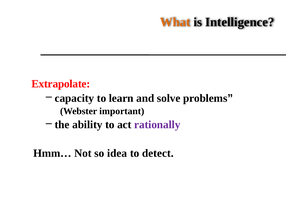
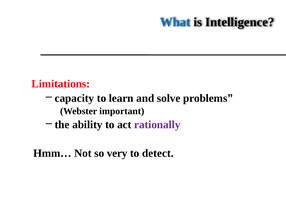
What colour: orange -> blue
Extrapolate: Extrapolate -> Limitations
idea: idea -> very
